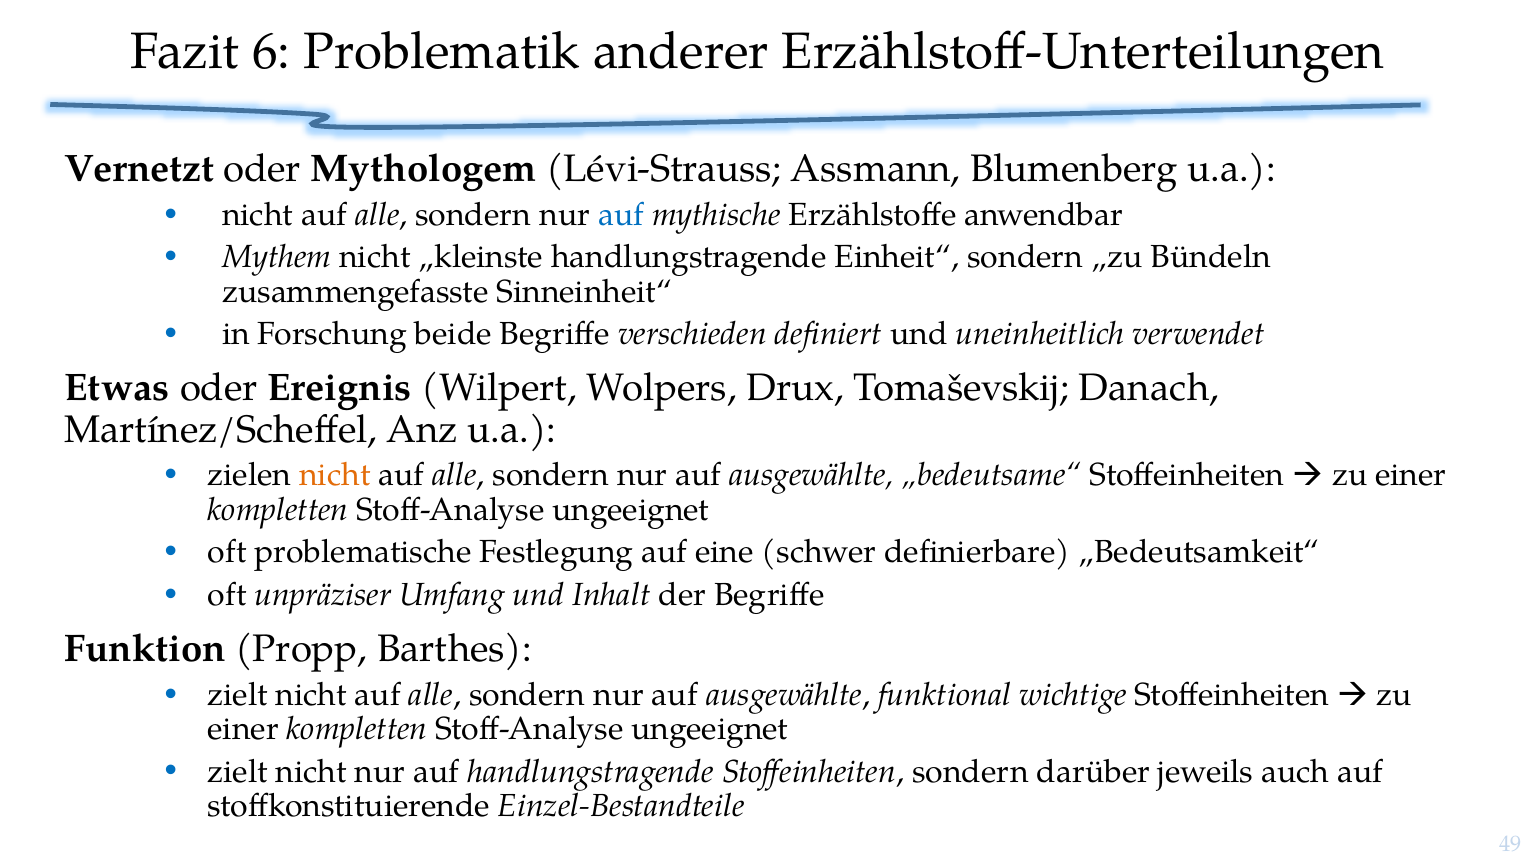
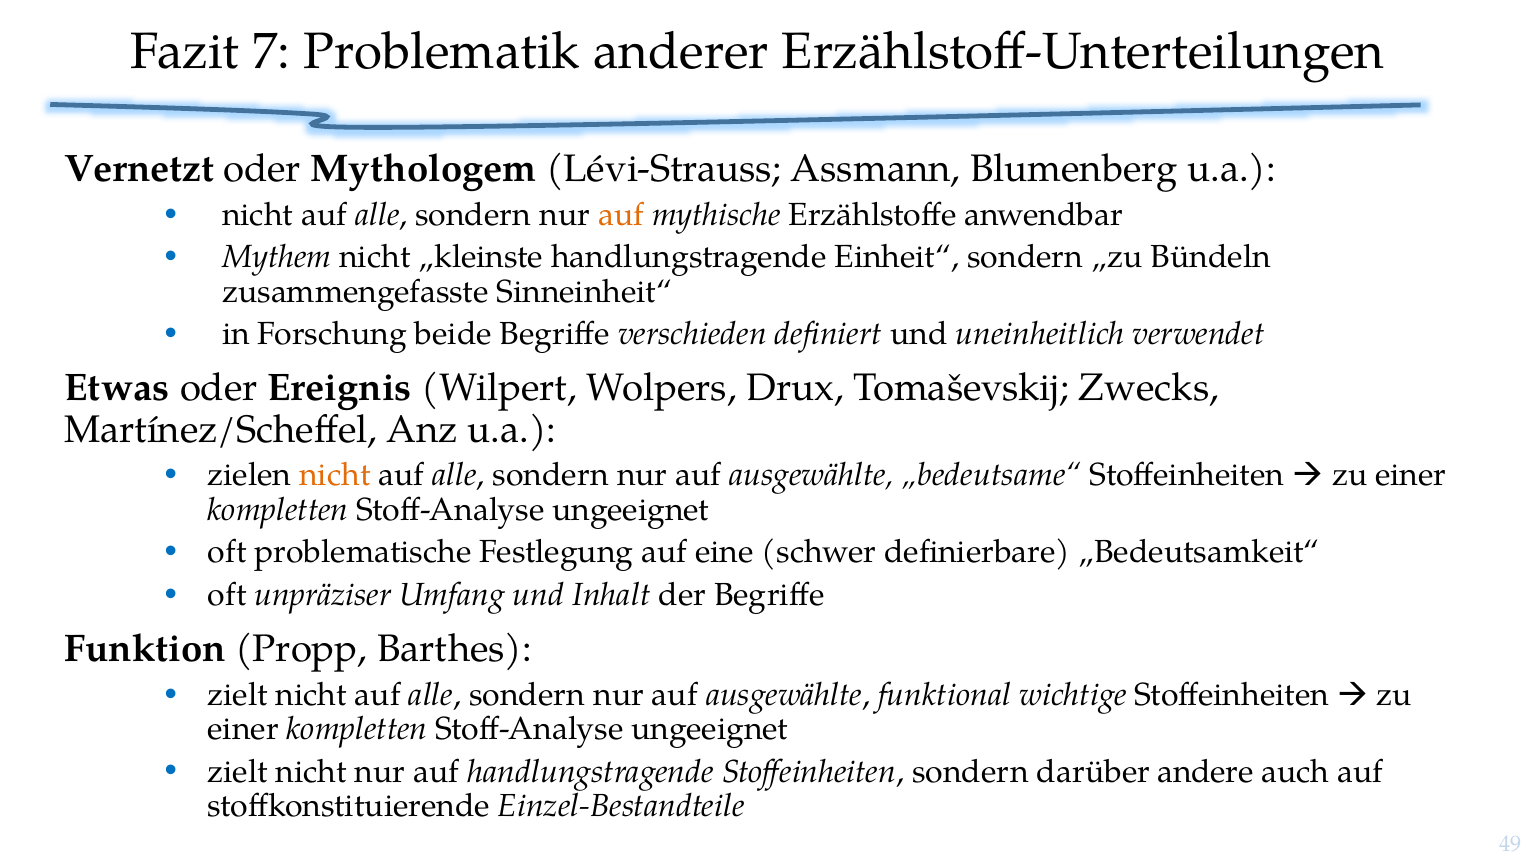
6: 6 -> 7
auf at (621, 215) colour: blue -> orange
Danach: Danach -> Zwecks
jeweils: jeweils -> andere
